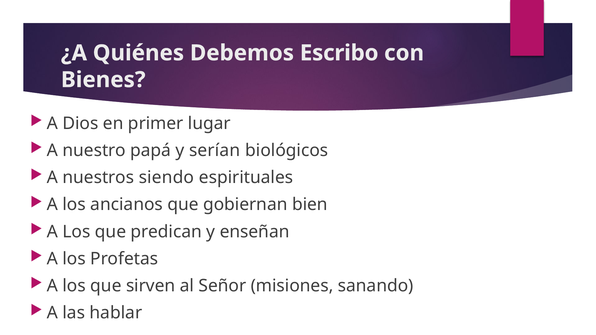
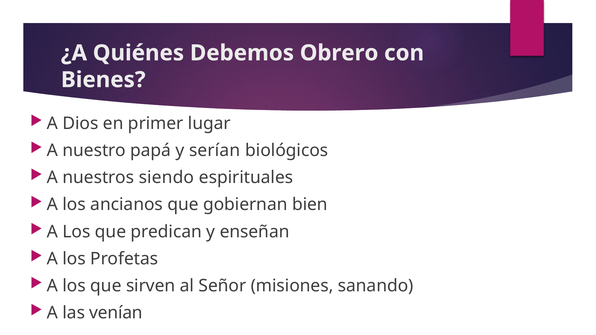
Escribo: Escribo -> Obrero
hablar: hablar -> venían
